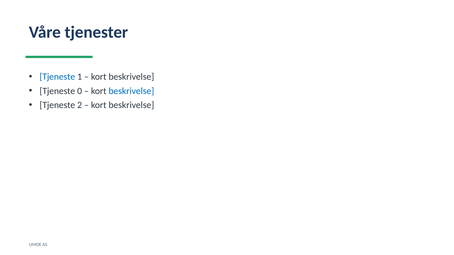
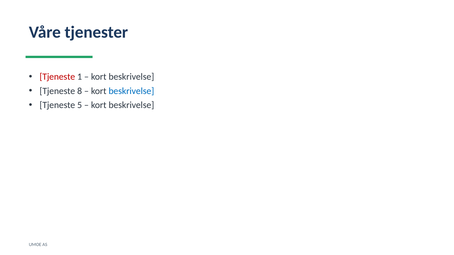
Tjeneste at (57, 77) colour: blue -> red
0: 0 -> 8
2: 2 -> 5
